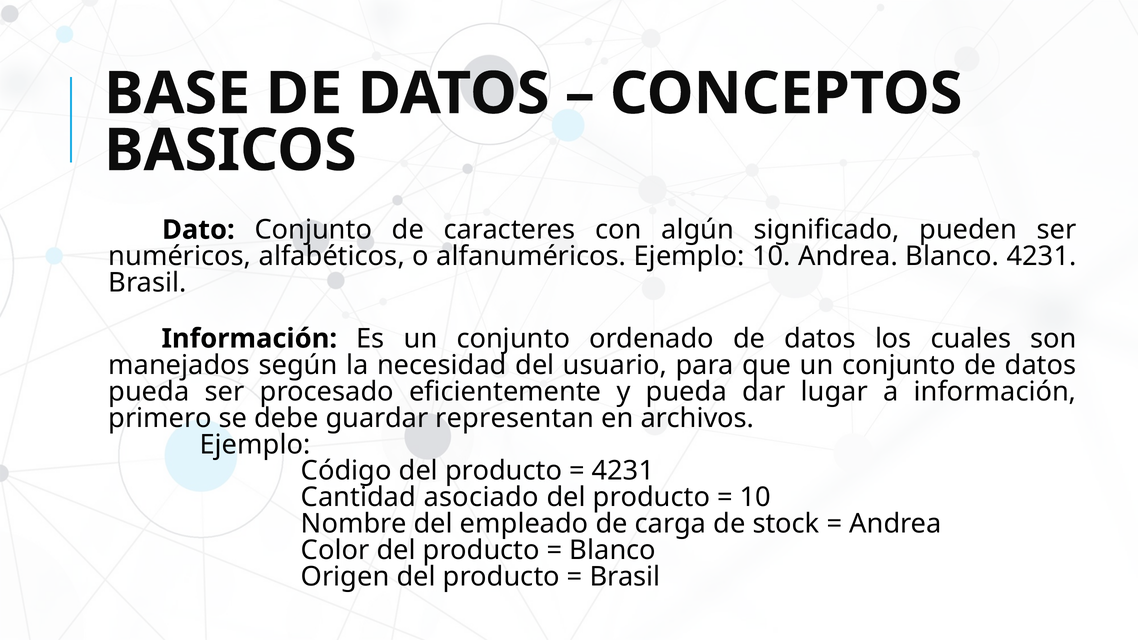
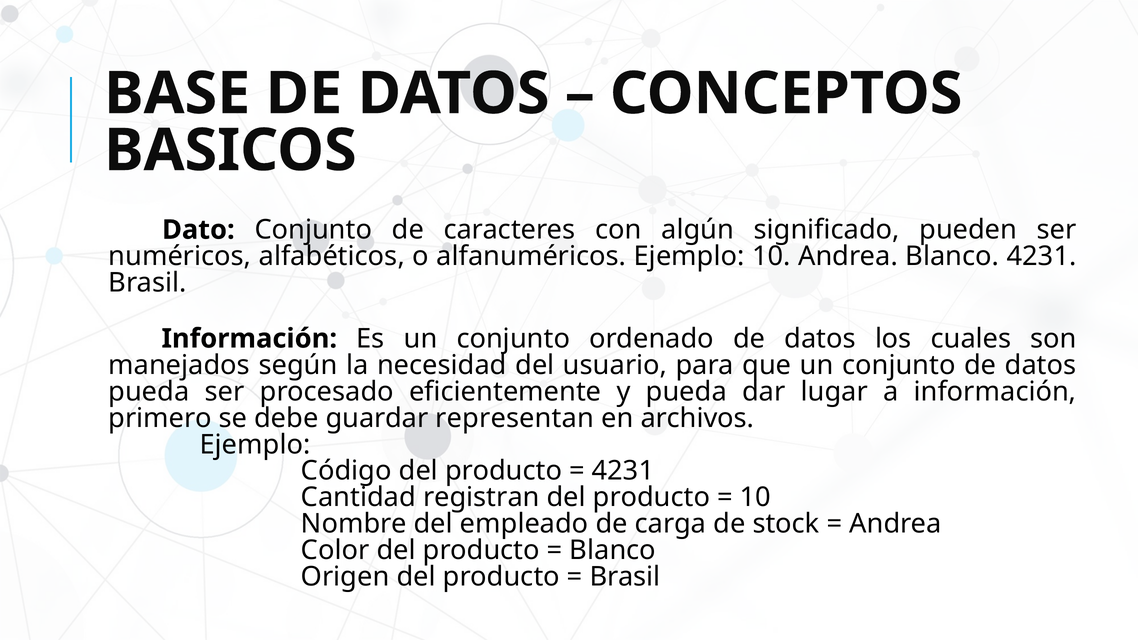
asociado: asociado -> registran
